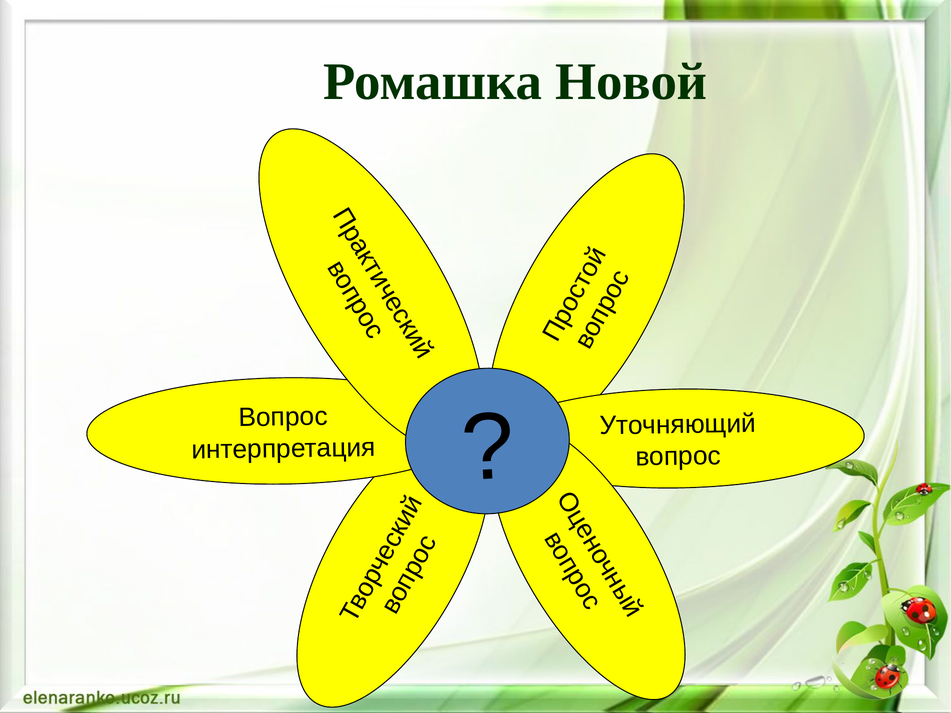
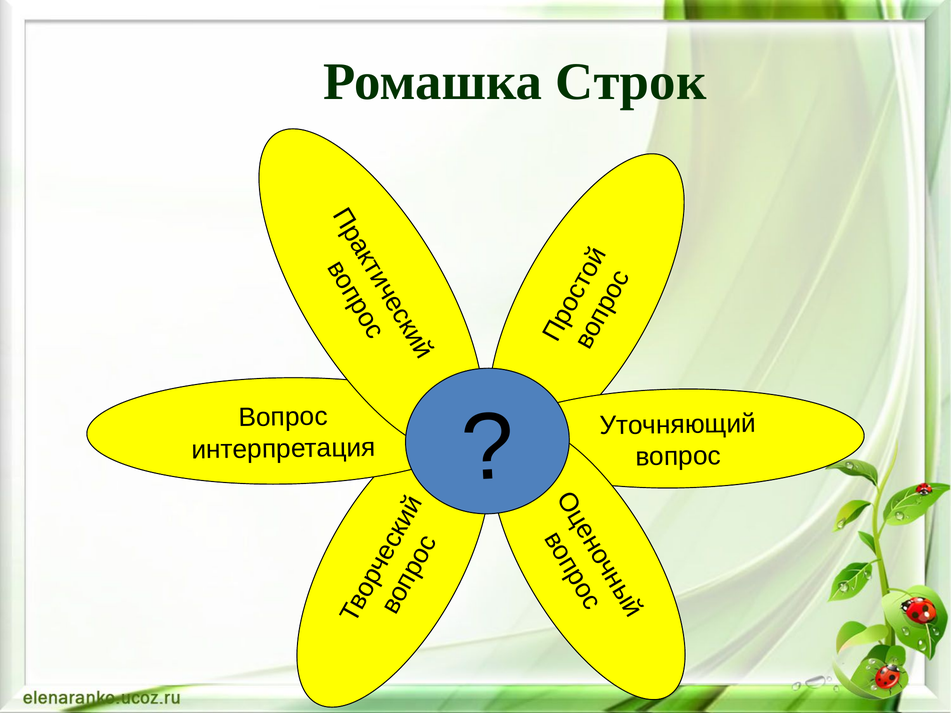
Новой: Новой -> Строк
